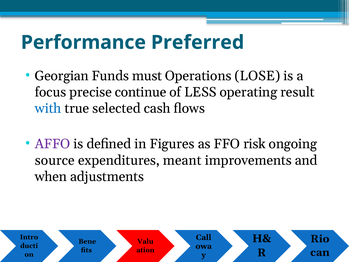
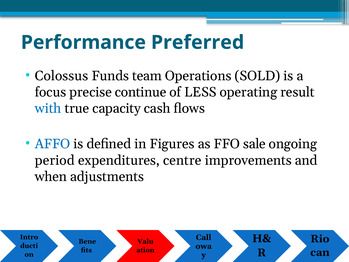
Georgian: Georgian -> Colossus
must: must -> team
LOSE: LOSE -> SOLD
selected: selected -> capacity
AFFO colour: purple -> blue
risk: risk -> sale
source: source -> period
meant: meant -> centre
